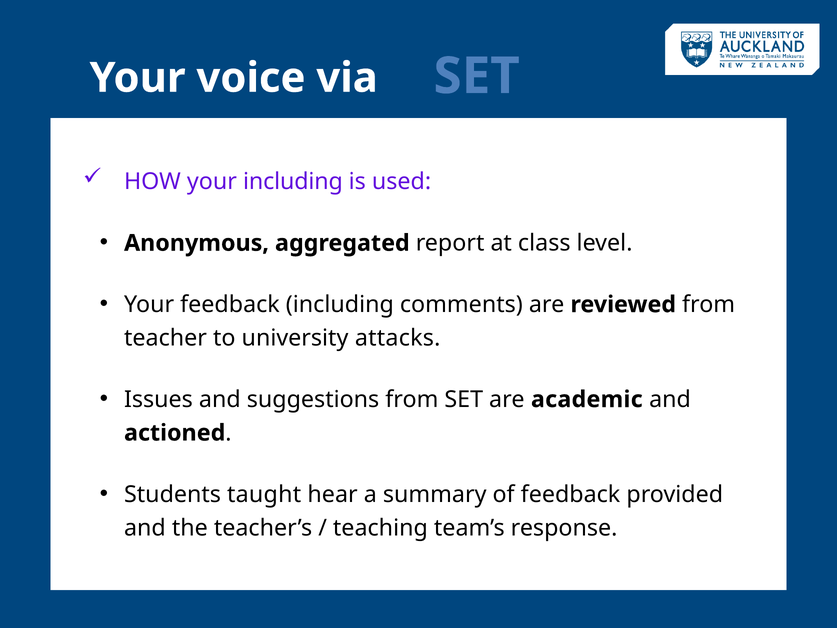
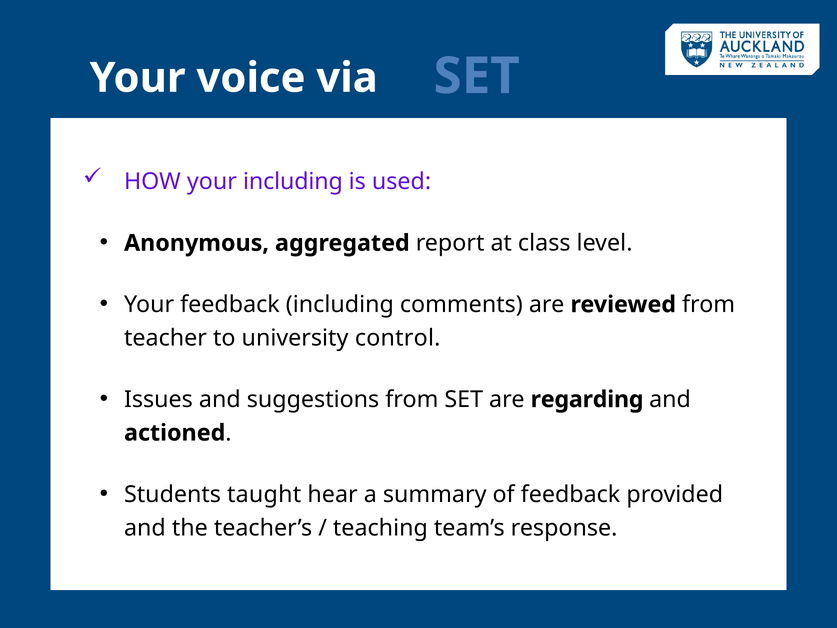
attacks: attacks -> control
academic: academic -> regarding
